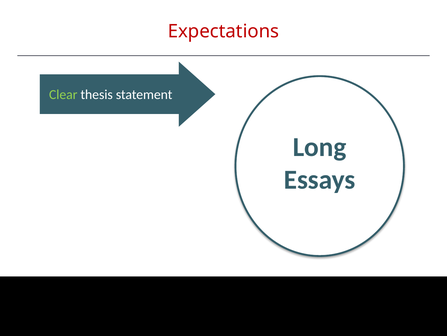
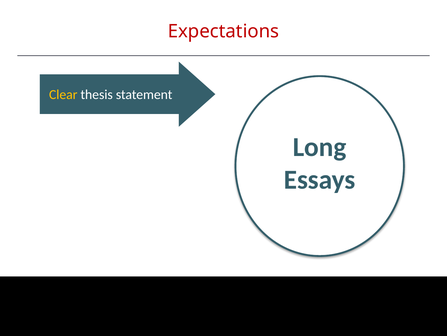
Clear colour: light green -> yellow
